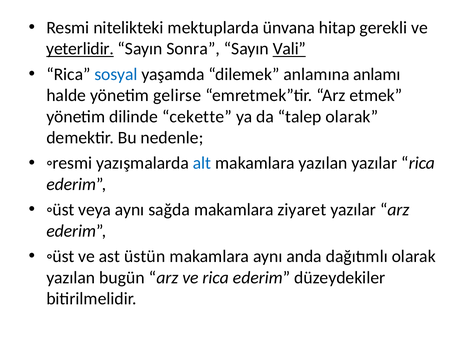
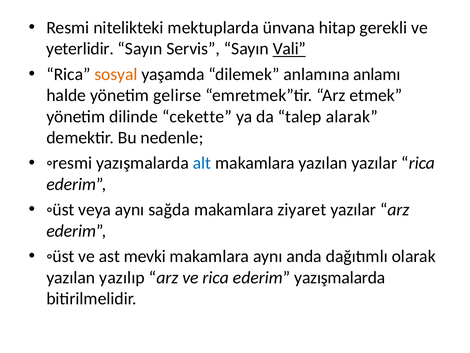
yeterlidir underline: present -> none
Sonra: Sonra -> Servis
sosyal colour: blue -> orange
talep olarak: olarak -> alarak
üstün: üstün -> mevki
bugün: bugün -> yazılıp
ederim düzeydekiler: düzeydekiler -> yazışmalarda
